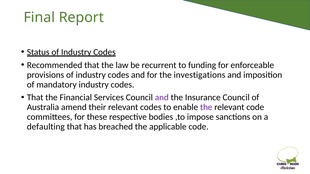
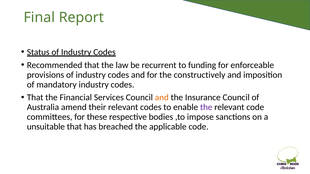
investigations: investigations -> constructively
and at (162, 98) colour: purple -> orange
defaulting: defaulting -> unsuitable
